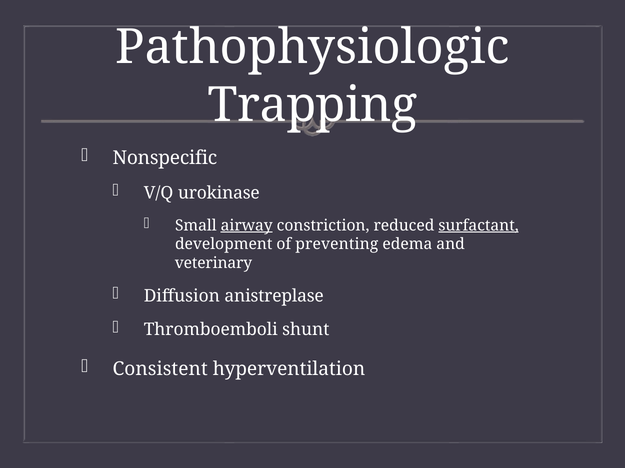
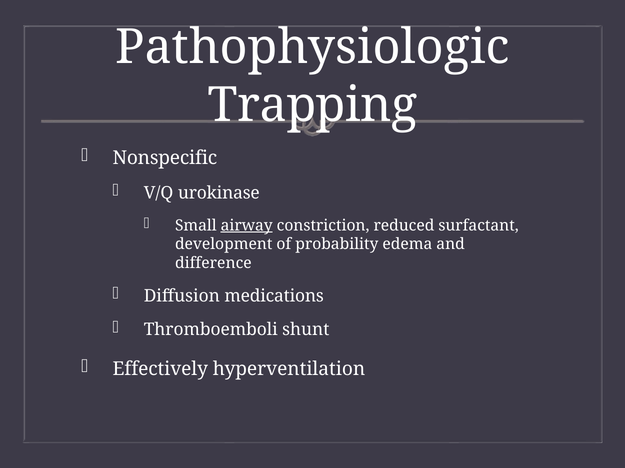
surfactant underline: present -> none
preventing: preventing -> probability
veterinary: veterinary -> difference
anistreplase: anistreplase -> medications
Consistent: Consistent -> Effectively
